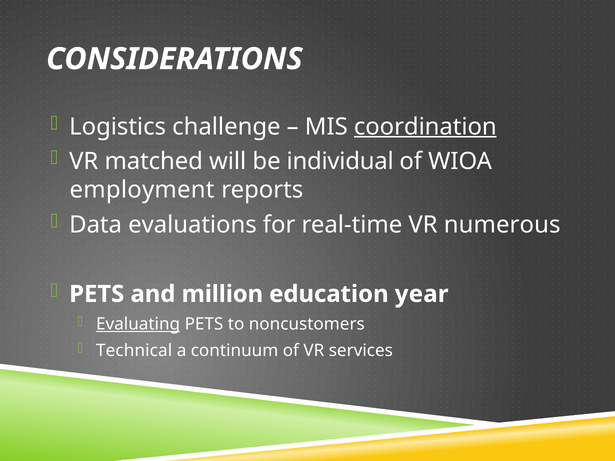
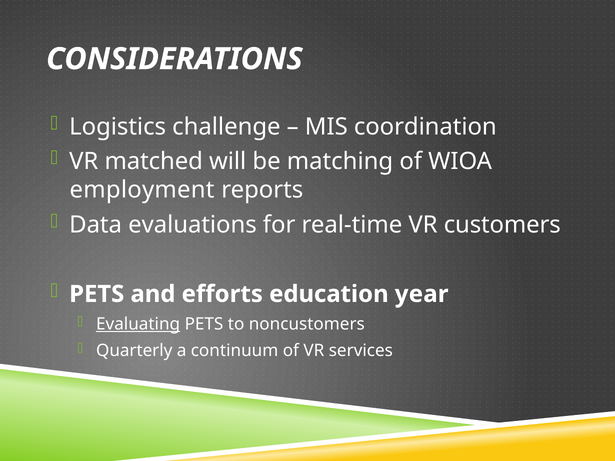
coordination underline: present -> none
individual: individual -> matching
numerous: numerous -> customers
million: million -> efforts
Technical: Technical -> Quarterly
